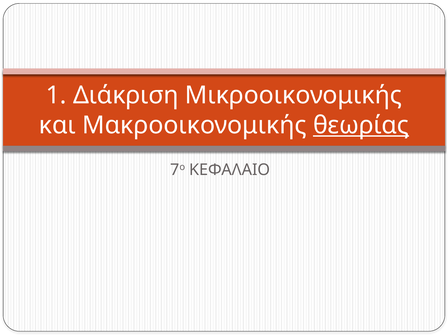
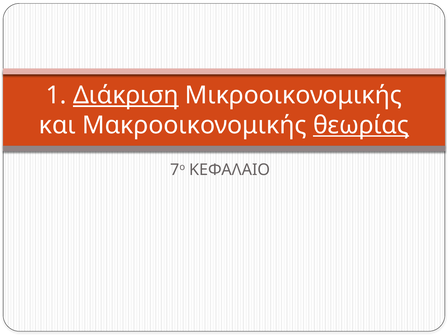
Διάκριση underline: none -> present
